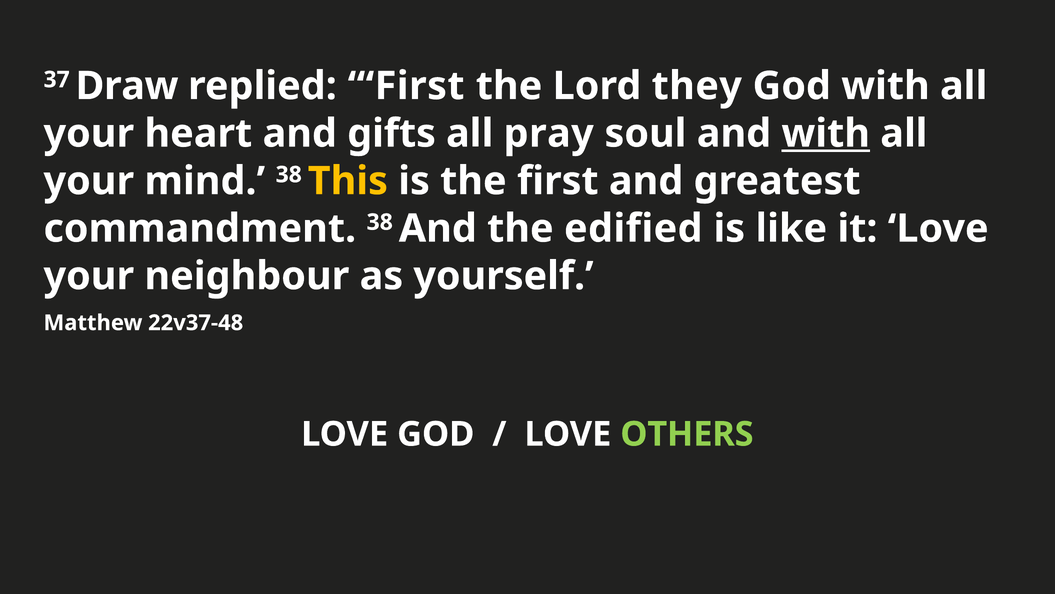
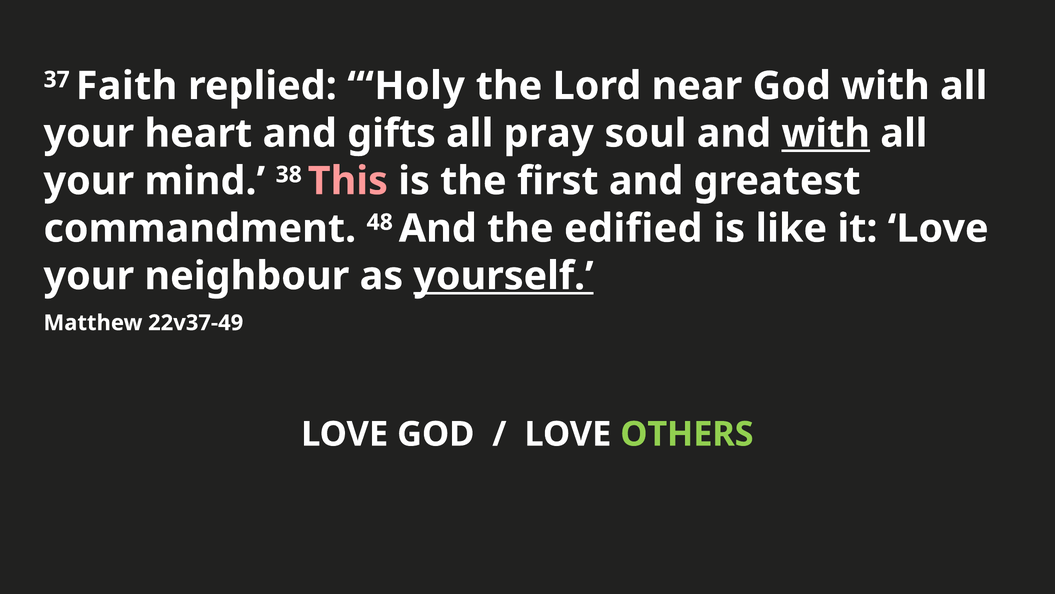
Draw: Draw -> Faith
replied First: First -> Holy
they: they -> near
This colour: yellow -> pink
commandment 38: 38 -> 48
yourself underline: none -> present
22v37-48: 22v37-48 -> 22v37-49
